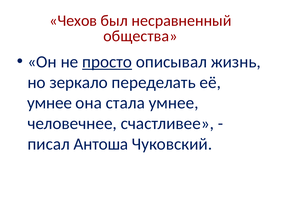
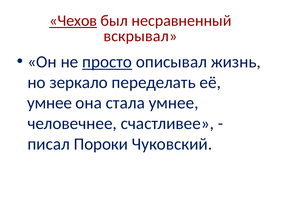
Чехов underline: none -> present
общества: общества -> вскрывал
Антоша: Антоша -> Пороки
